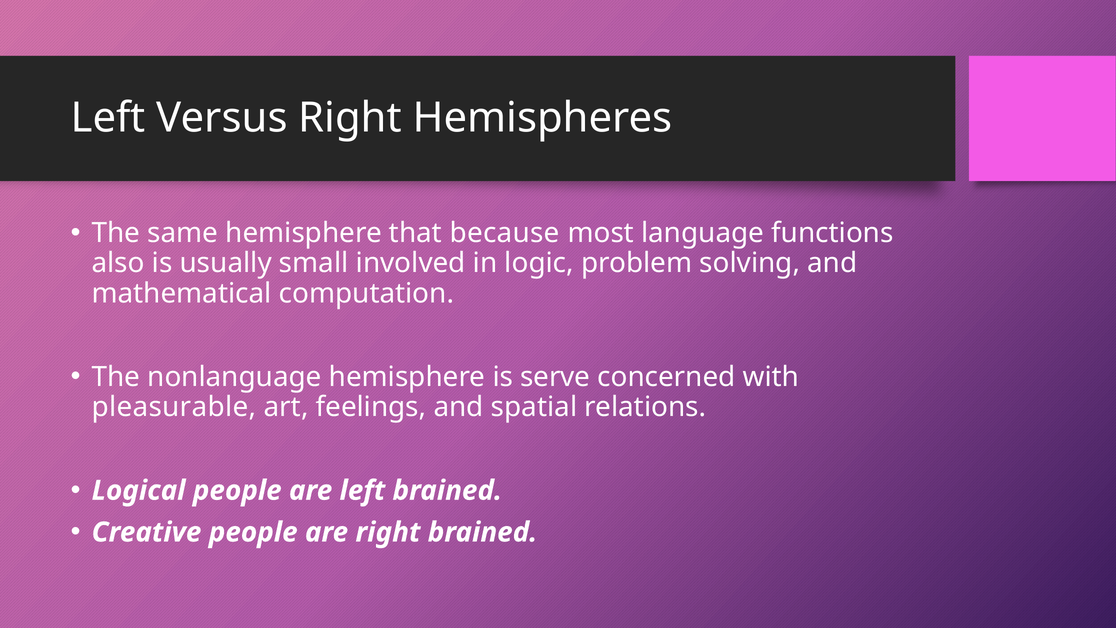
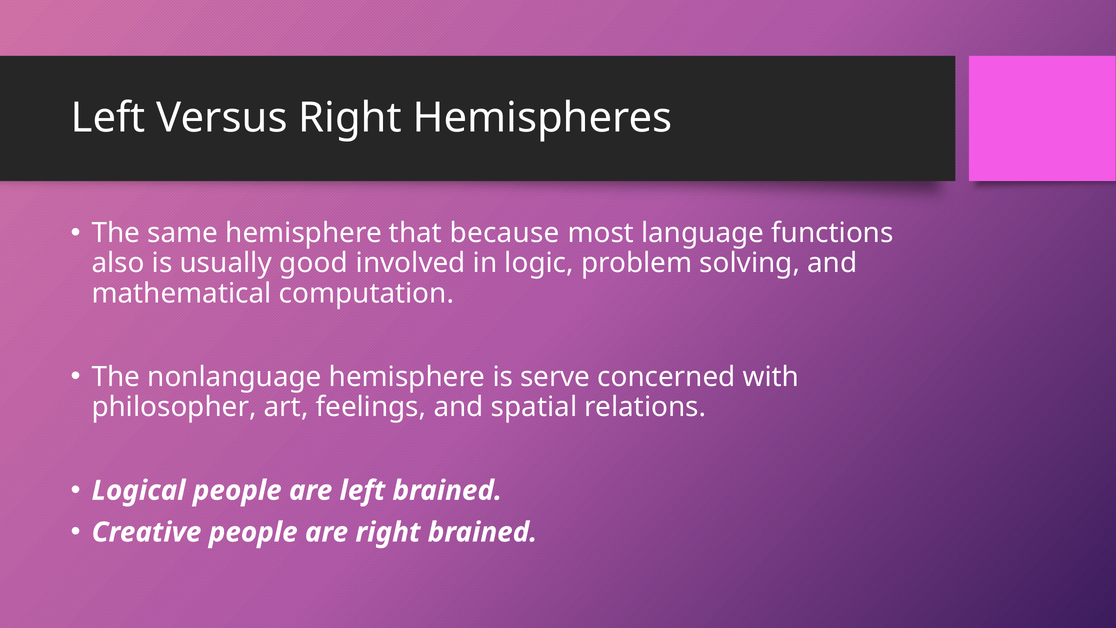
small: small -> good
pleasurable: pleasurable -> philosopher
